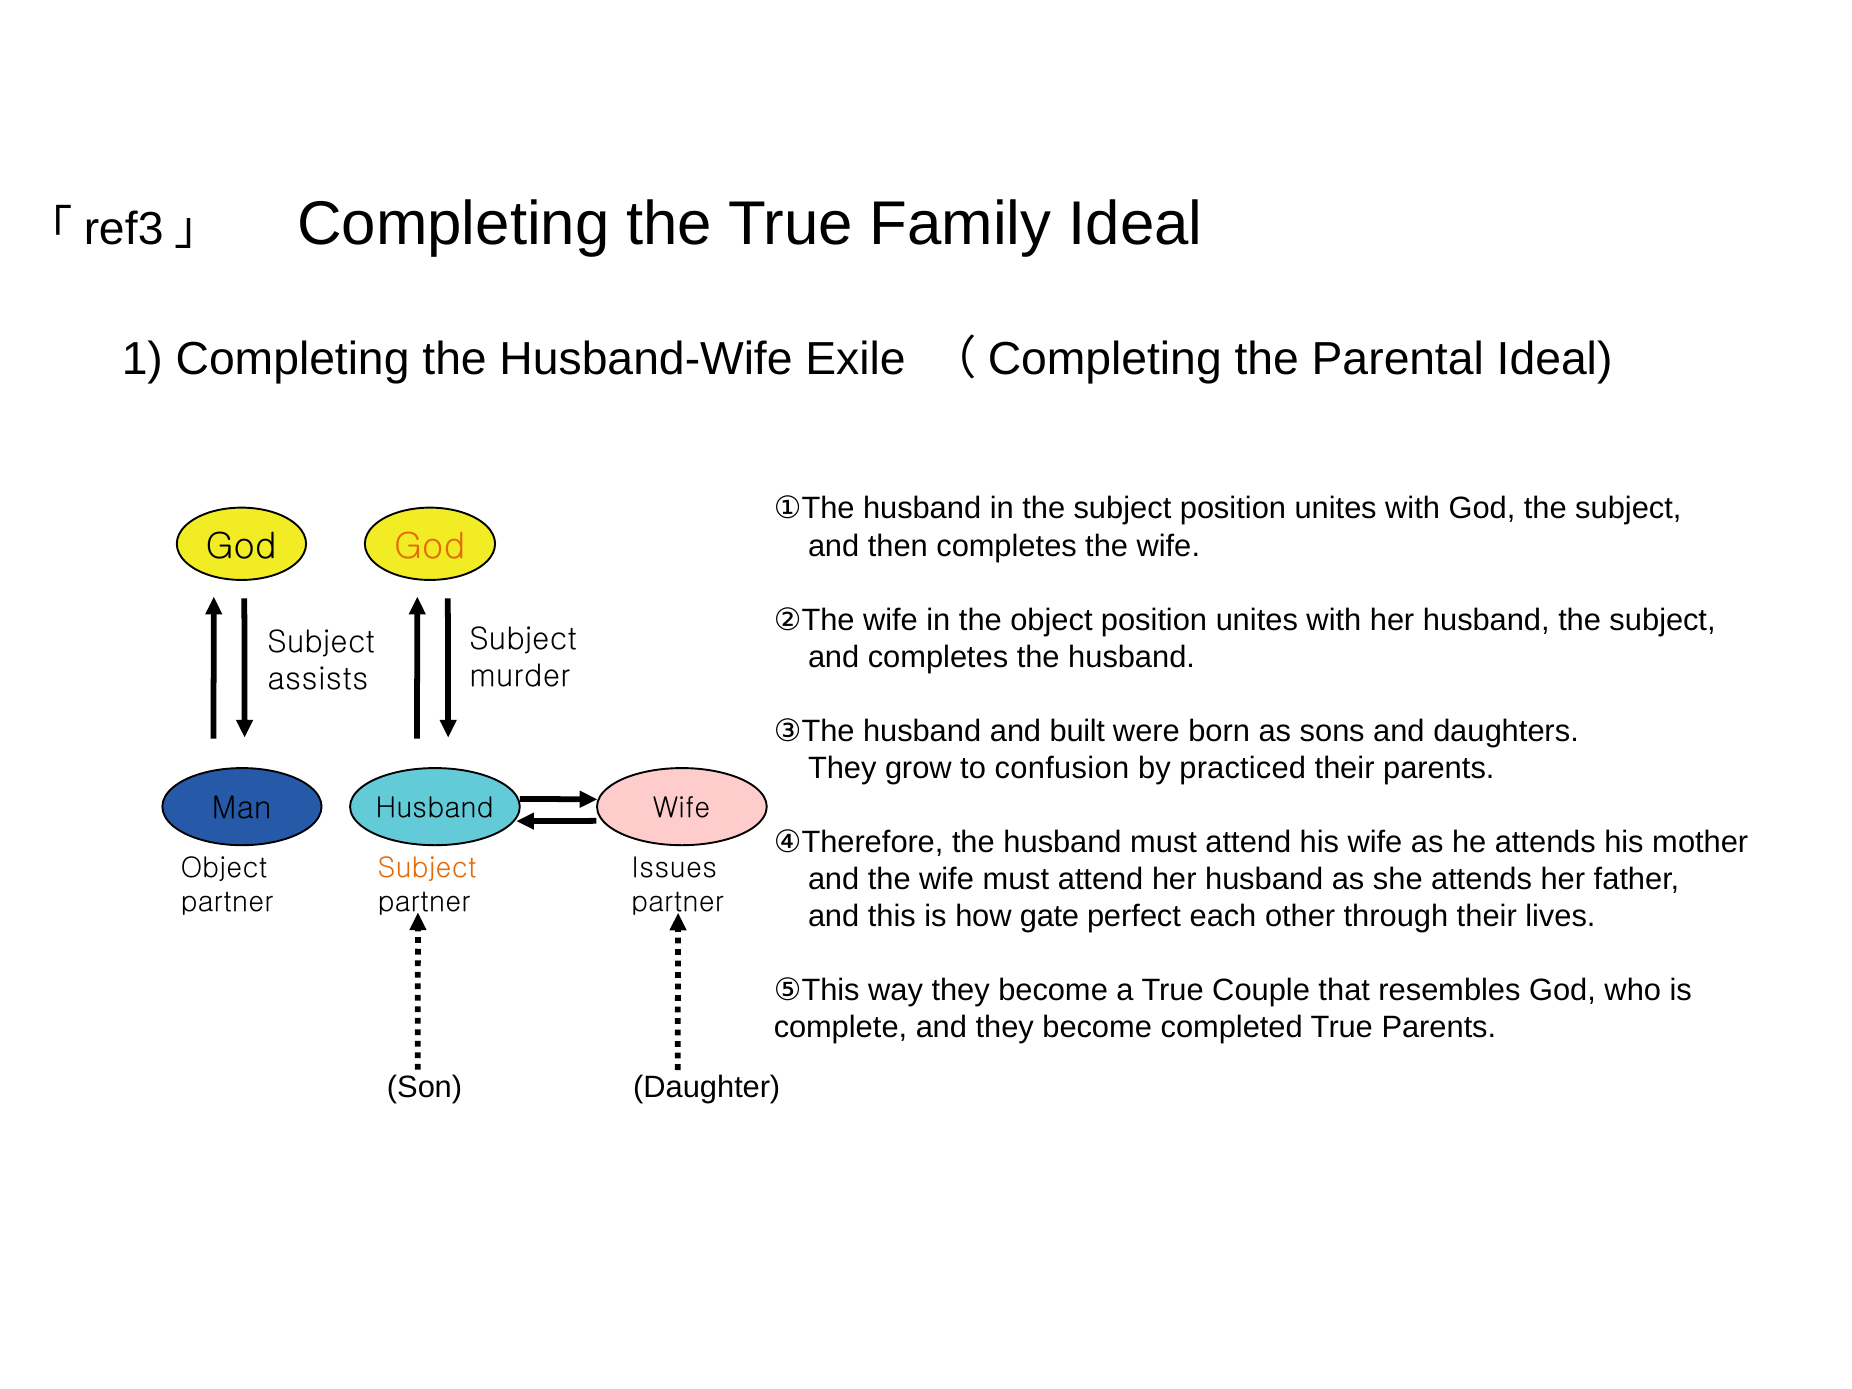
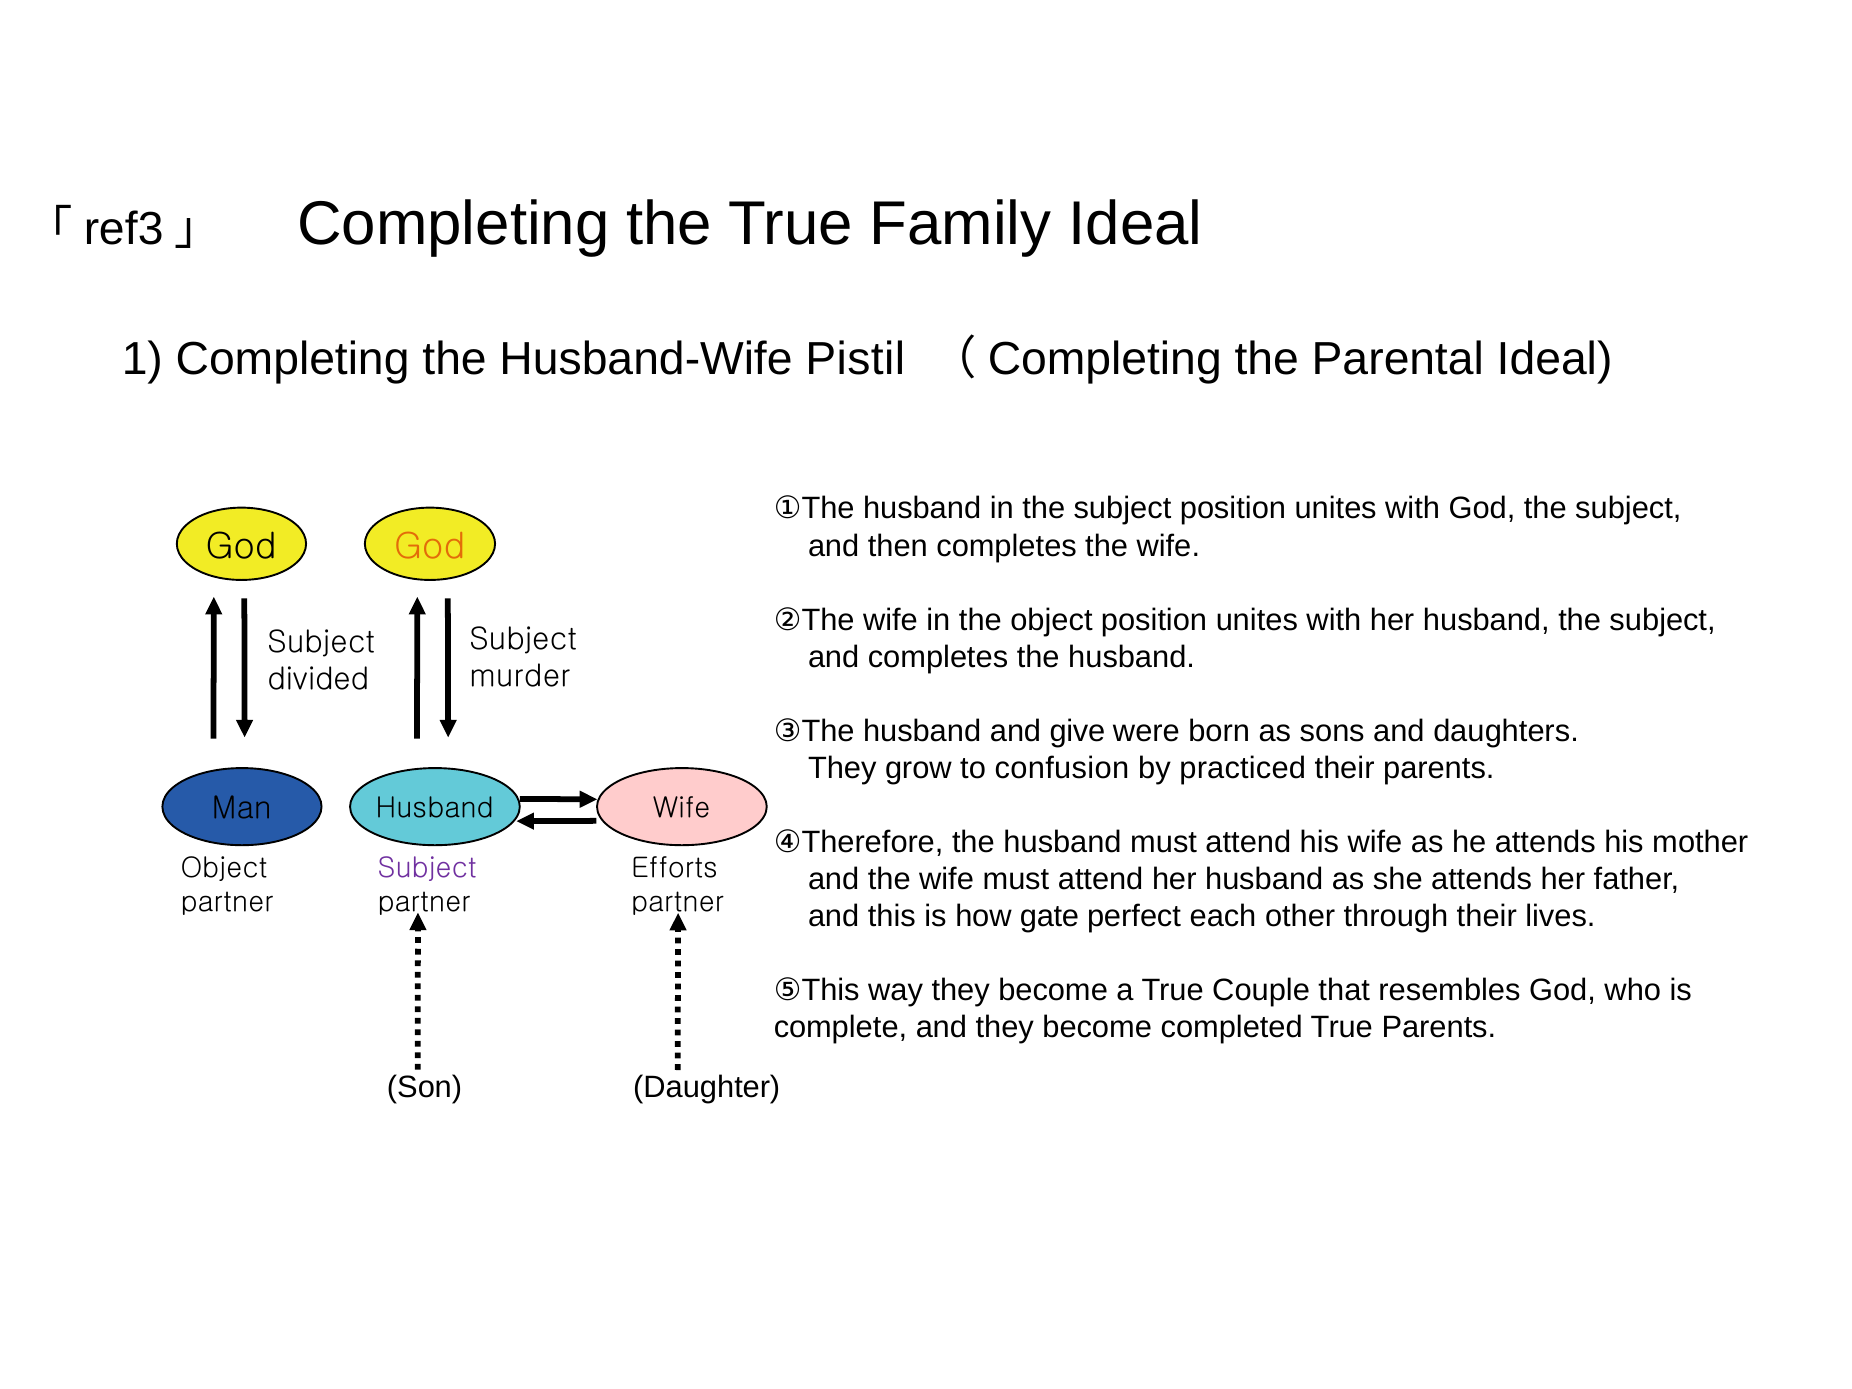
Exile: Exile -> Pistil
assists: assists -> divided
built: built -> give
Subject at (427, 868) colour: orange -> purple
Issues: Issues -> Efforts
